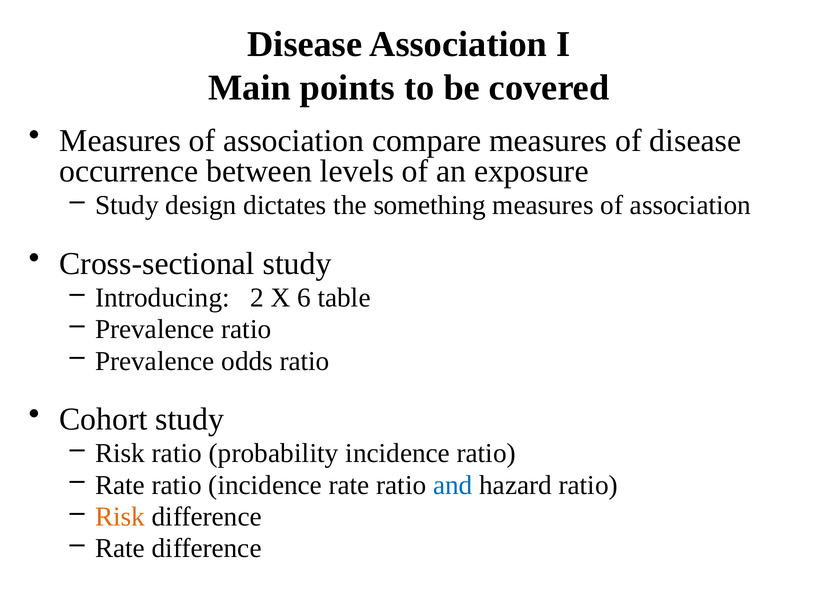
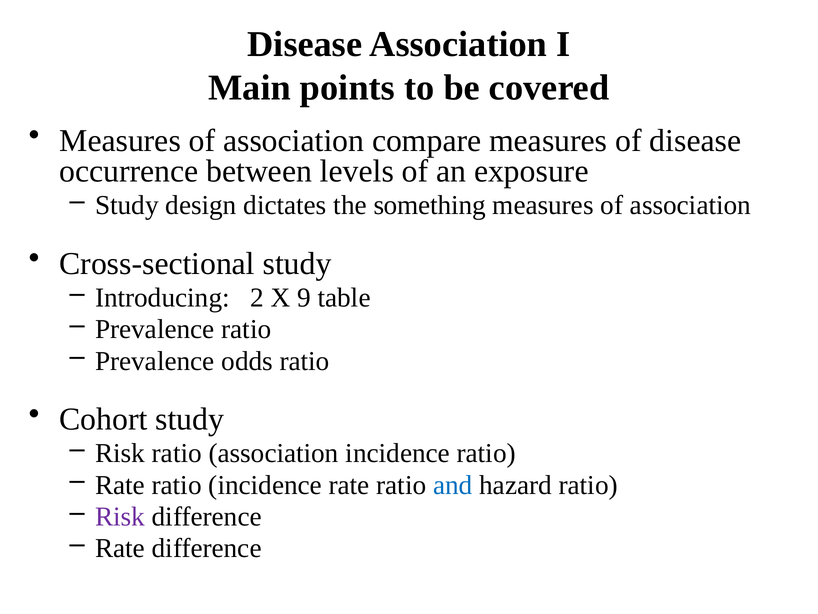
6: 6 -> 9
ratio probability: probability -> association
Risk at (120, 516) colour: orange -> purple
